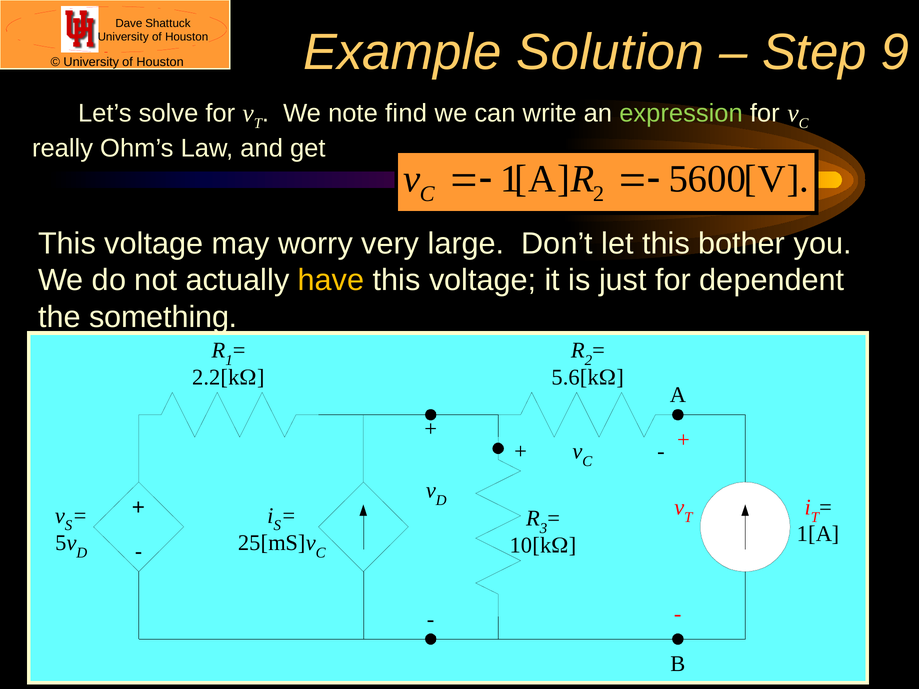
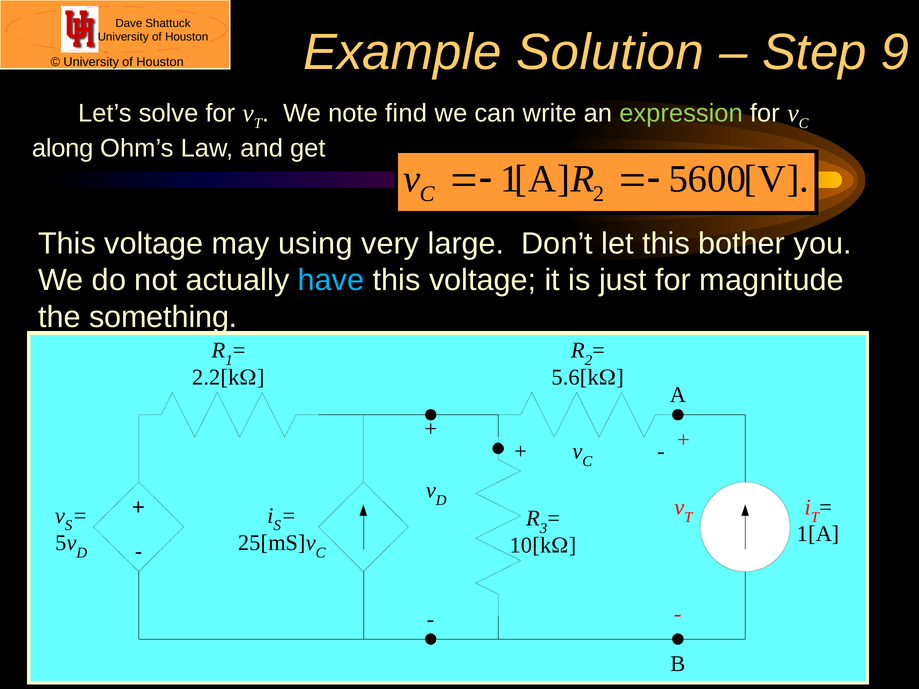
really: really -> along
worry: worry -> using
have colour: yellow -> light blue
dependent: dependent -> magnitude
